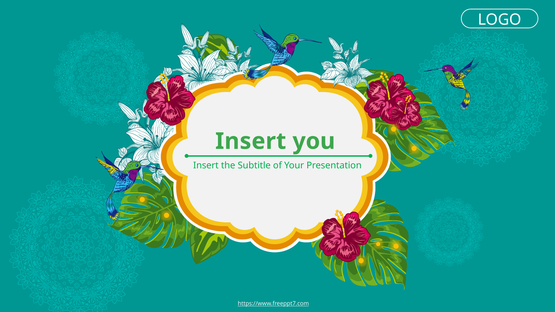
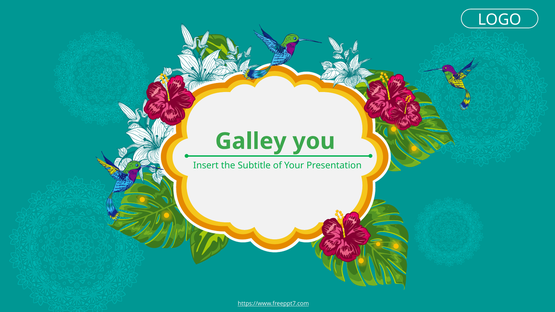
Insert at (251, 141): Insert -> Galley
